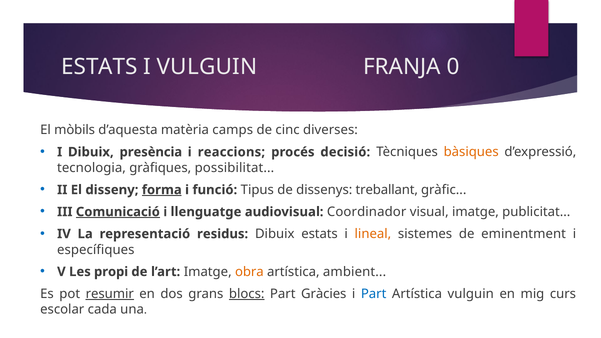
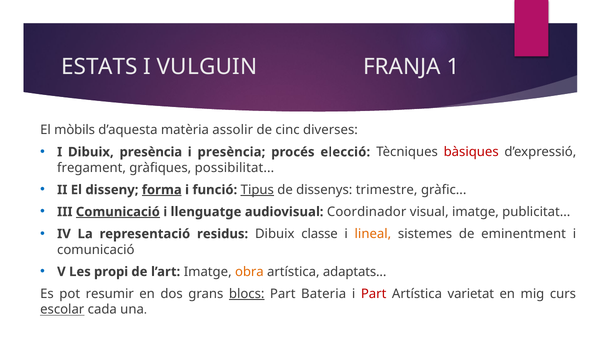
0: 0 -> 1
camps: camps -> assolir
i reaccions: reaccions -> presència
decisió: decisió -> elecció
bàsiques colour: orange -> red
tecnologia: tecnologia -> fregament
Tipus underline: none -> present
treballant: treballant -> trimestre
Dibuix estats: estats -> classe
específiques at (96, 250): específiques -> comunicació
ambient: ambient -> adaptats
resumir underline: present -> none
Gràcies: Gràcies -> Bateria
Part at (374, 294) colour: blue -> red
Artística vulguin: vulguin -> varietat
escolar underline: none -> present
